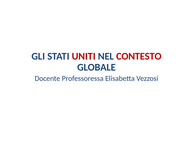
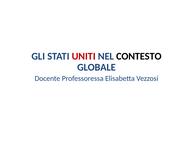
CONTESTO colour: red -> black
